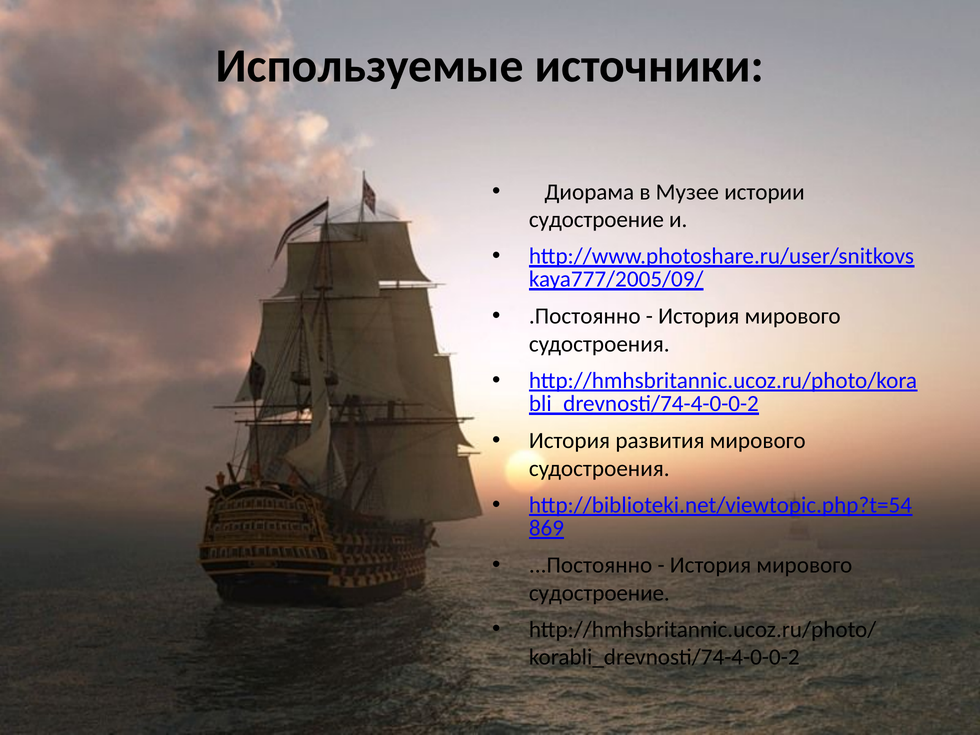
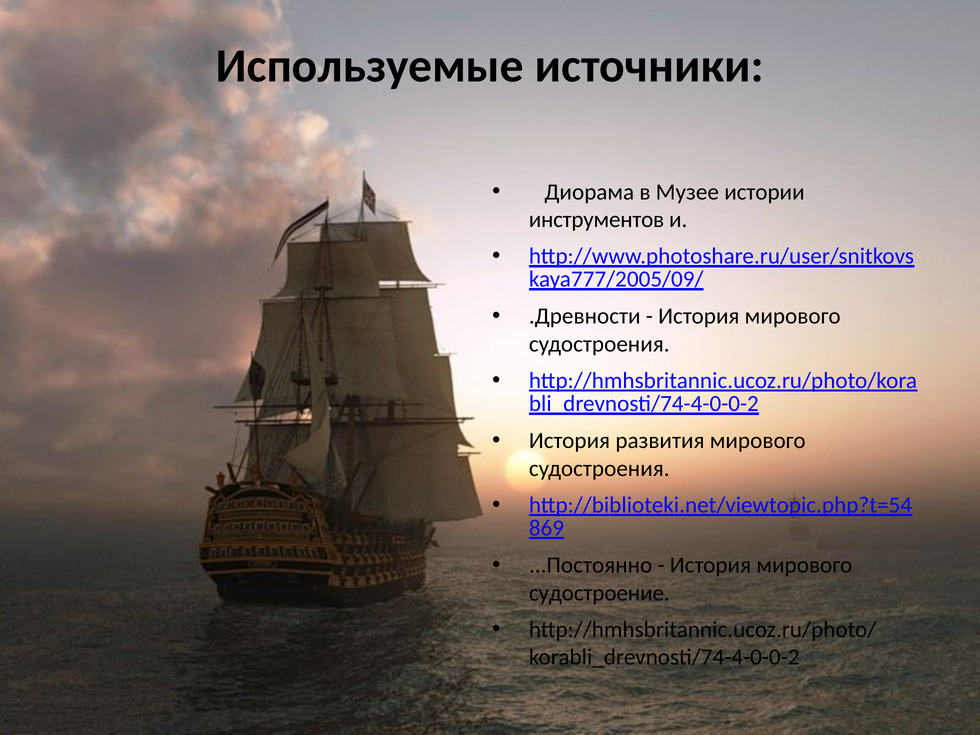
судостроение at (596, 220): судостроение -> инструментов
.Постоянно: .Постоянно -> .Древности
